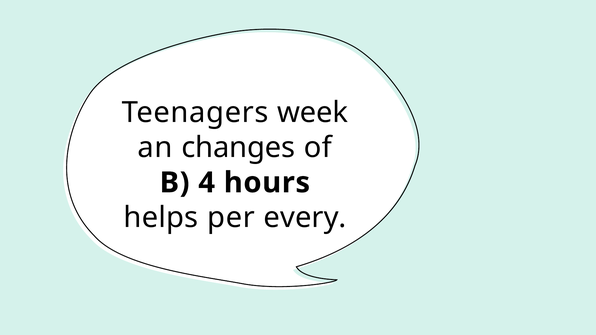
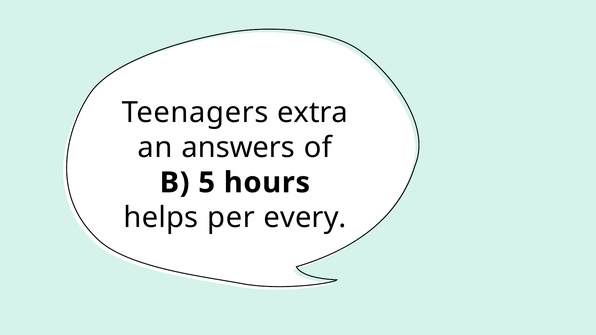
week: week -> extra
changes: changes -> answers
4: 4 -> 5
